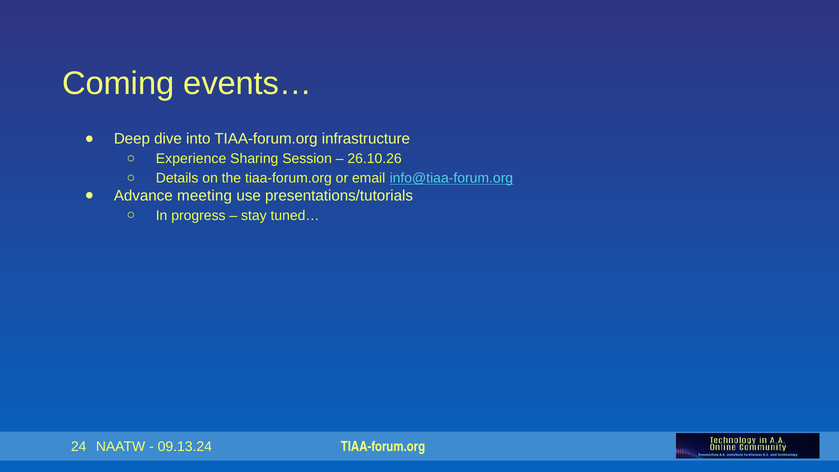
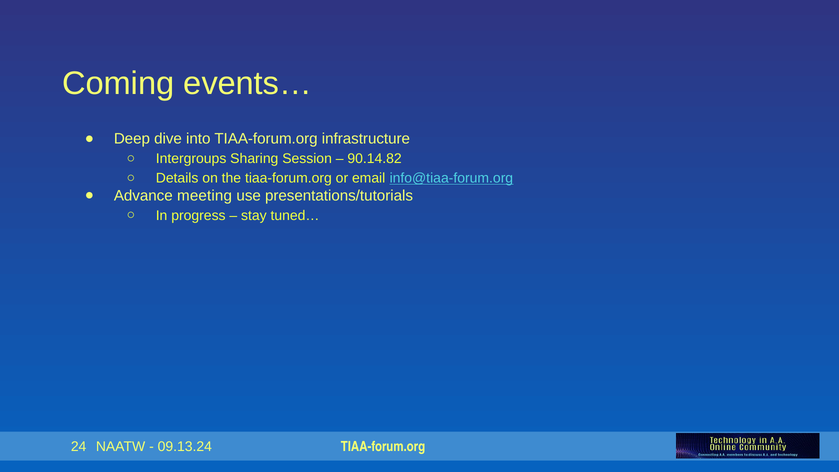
Experience: Experience -> Intergroups
26.10.26: 26.10.26 -> 90.14.82
